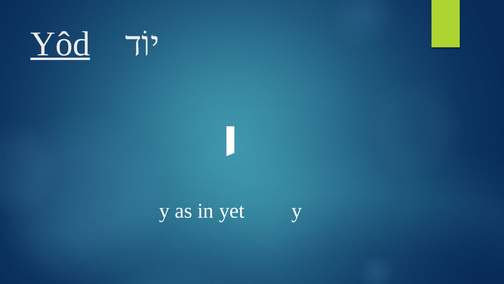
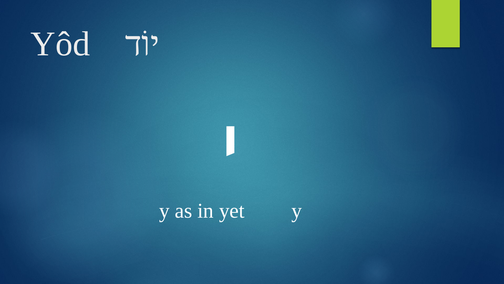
Yôd underline: present -> none
